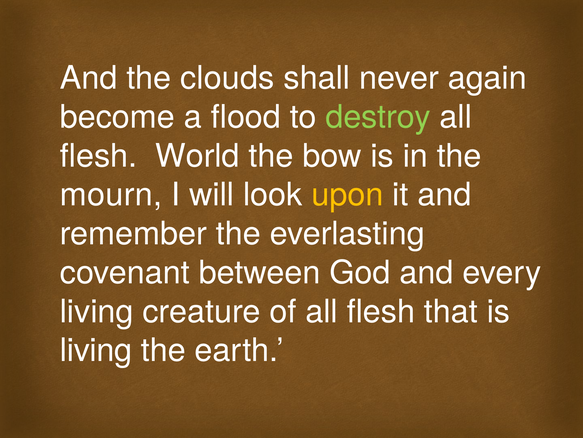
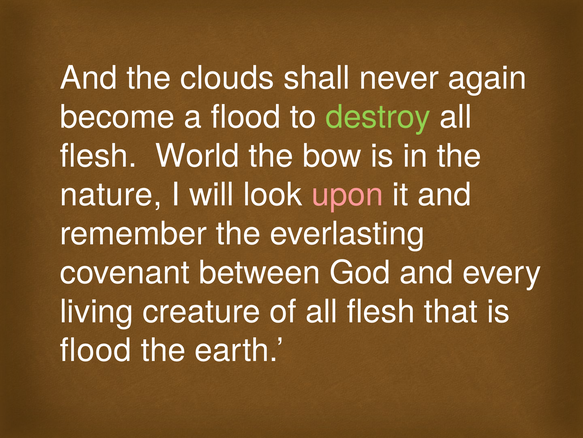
mourn: mourn -> nature
upon colour: yellow -> pink
living at (96, 350): living -> flood
